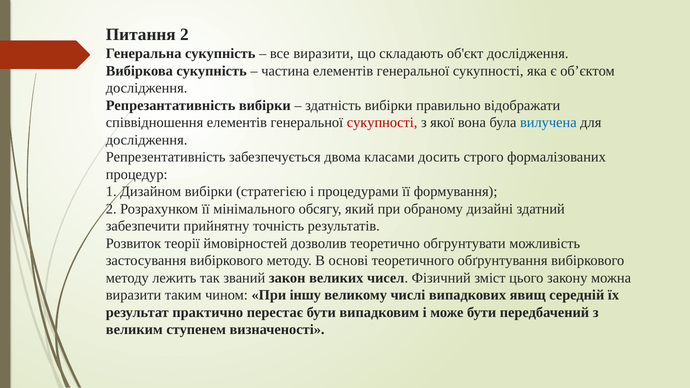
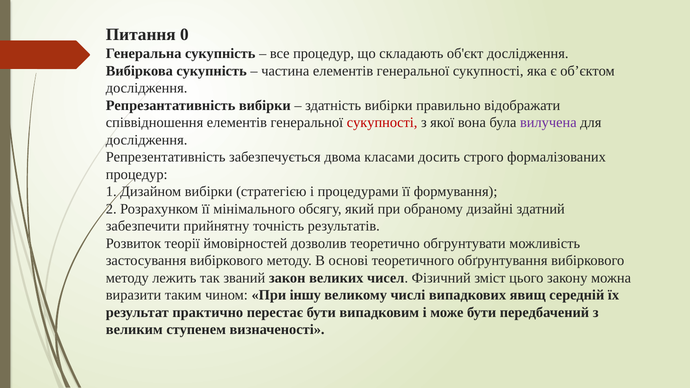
Питання 2: 2 -> 0
все виразити: виразити -> процедур
вилучена colour: blue -> purple
